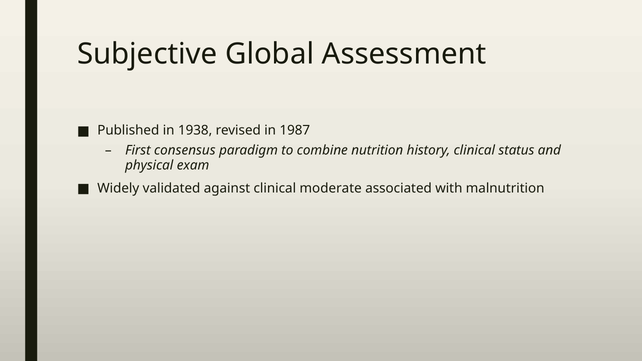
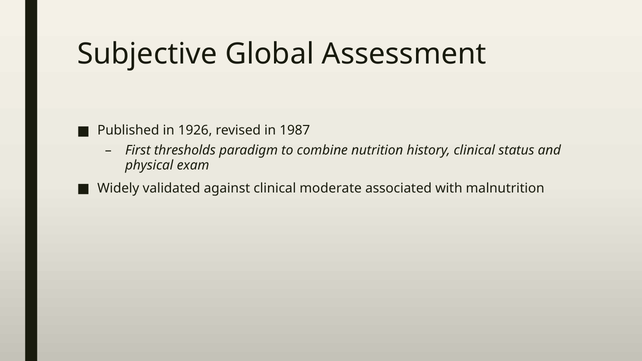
1938: 1938 -> 1926
consensus: consensus -> thresholds
